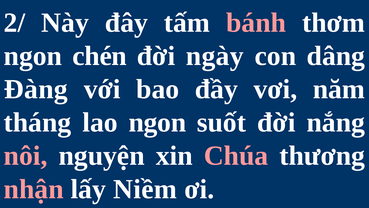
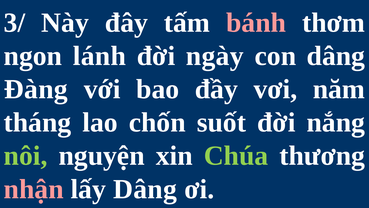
2/: 2/ -> 3/
chén: chén -> lánh
lao ngon: ngon -> chốn
nôi colour: pink -> light green
Chúa colour: pink -> light green
lấy Niềm: Niềm -> Dâng
